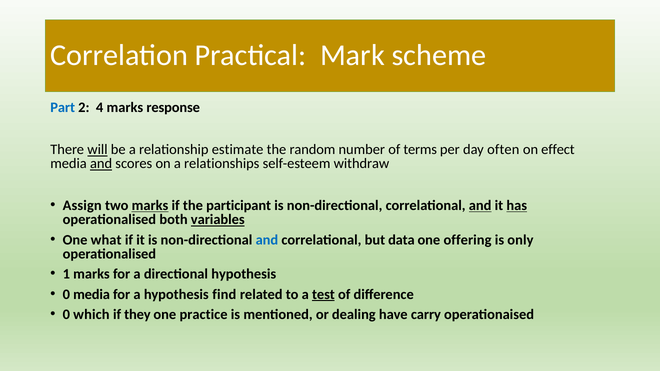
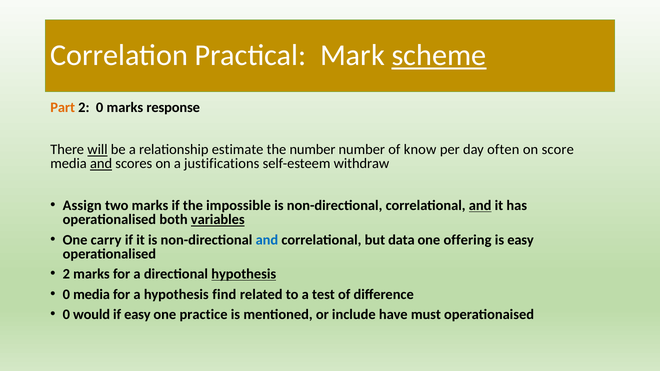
scheme underline: none -> present
Part colour: blue -> orange
2 4: 4 -> 0
the random: random -> number
terms: terms -> know
effect: effect -> score
relationships: relationships -> justifications
marks at (150, 206) underline: present -> none
participant: participant -> impossible
has underline: present -> none
what: what -> carry
is only: only -> easy
1 at (66, 274): 1 -> 2
hypothesis at (244, 274) underline: none -> present
test underline: present -> none
which: which -> would
if they: they -> easy
dealing: dealing -> include
carry: carry -> must
